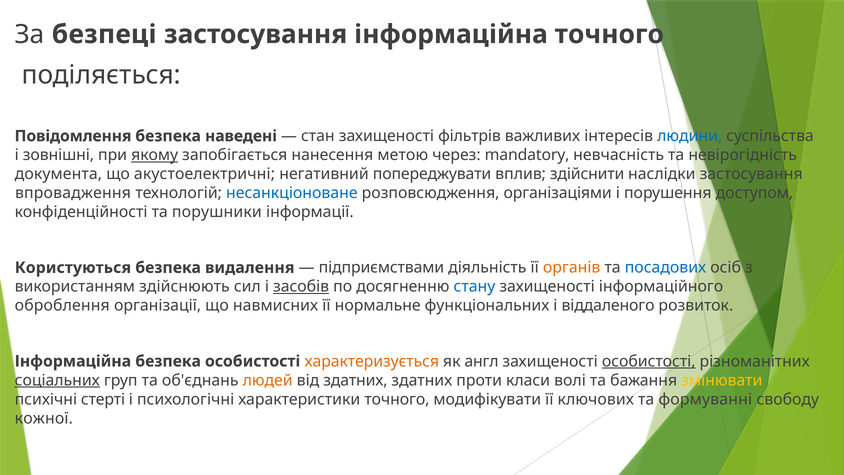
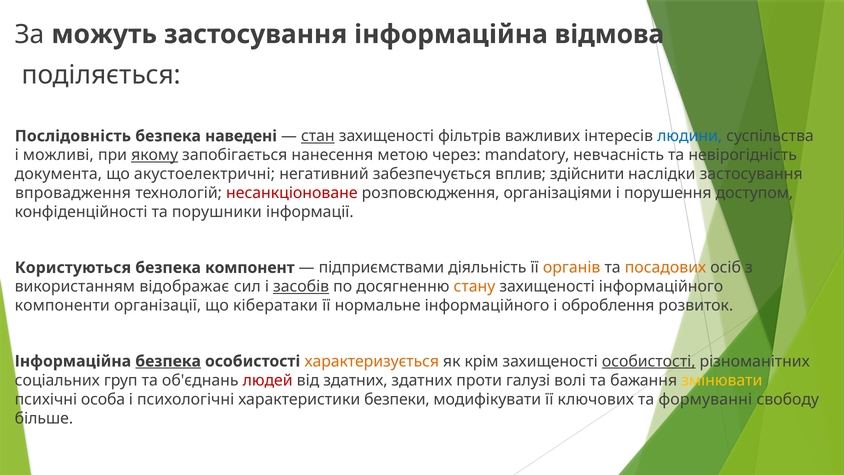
безпеці: безпеці -> можуть
інформаційна точного: точного -> відмова
Повідомлення: Повідомлення -> Послідовність
стан underline: none -> present
зовнішні: зовнішні -> можливі
попереджувати: попереджувати -> забезпечується
несанкціоноване colour: blue -> red
видалення: видалення -> компонент
посадових colour: blue -> orange
здійснюють: здійснюють -> відображає
стану colour: blue -> orange
оброблення: оброблення -> компоненти
навмисних: навмисних -> кібератаки
нормальне функціональних: функціональних -> інформаційного
віддаленого: віддаленого -> оброблення
безпека at (168, 361) underline: none -> present
англ: англ -> крім
соціальних underline: present -> none
людей colour: orange -> red
класи: класи -> галузі
стерті: стерті -> особа
характеристики точного: точного -> безпеки
кожної: кожної -> більше
